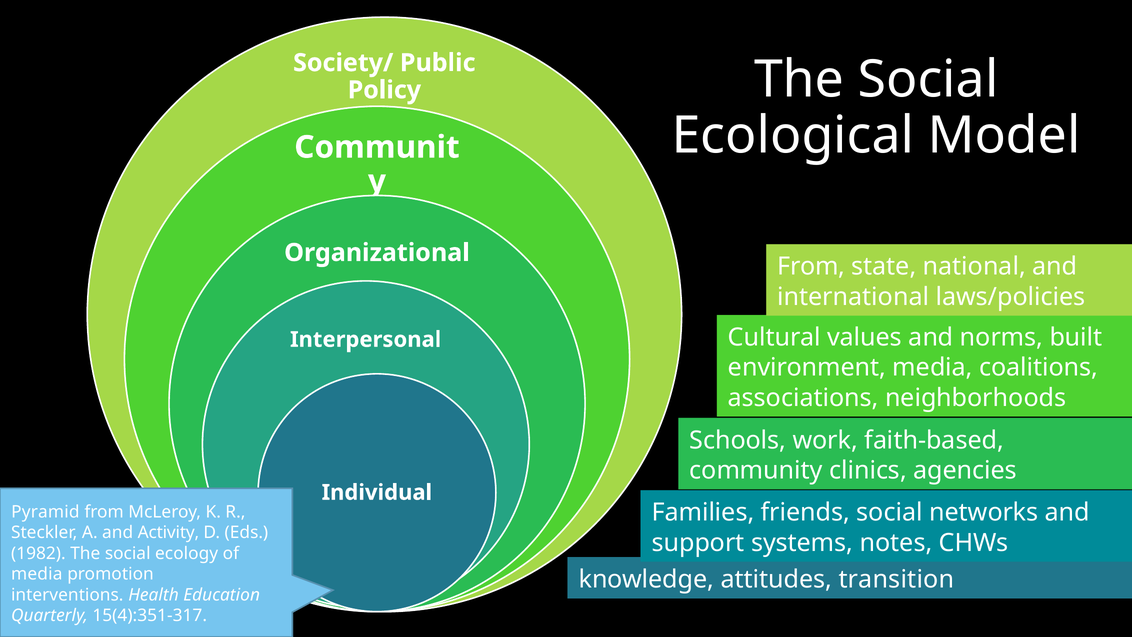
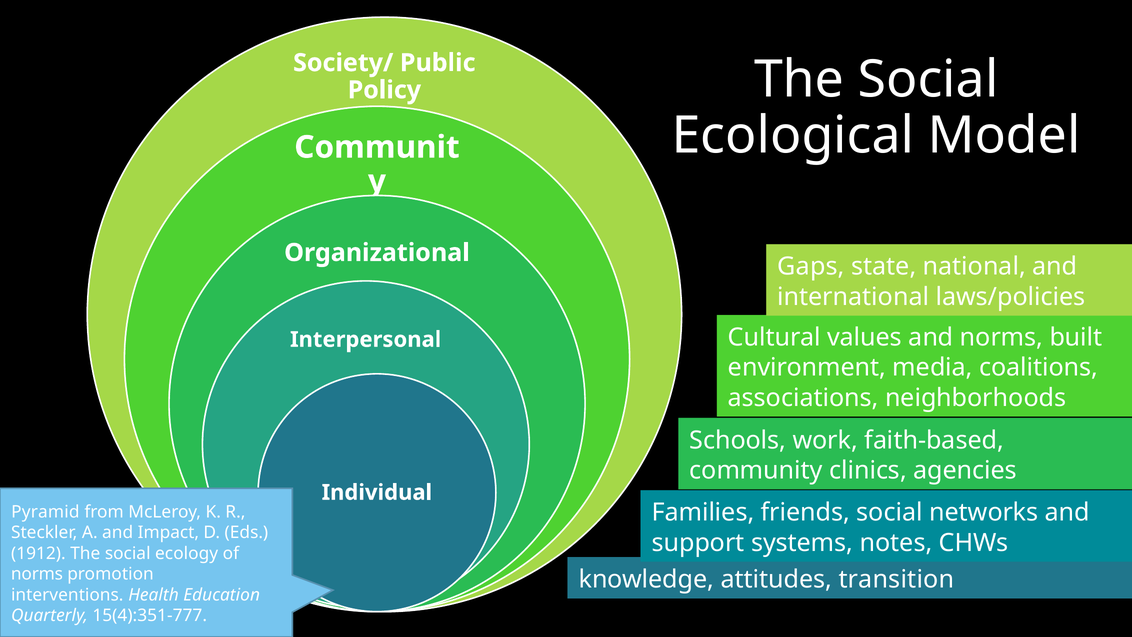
From at (811, 267): From -> Gaps
Activity: Activity -> Impact
1982: 1982 -> 1912
media at (37, 574): media -> norms
15(4):351-317: 15(4):351-317 -> 15(4):351-777
